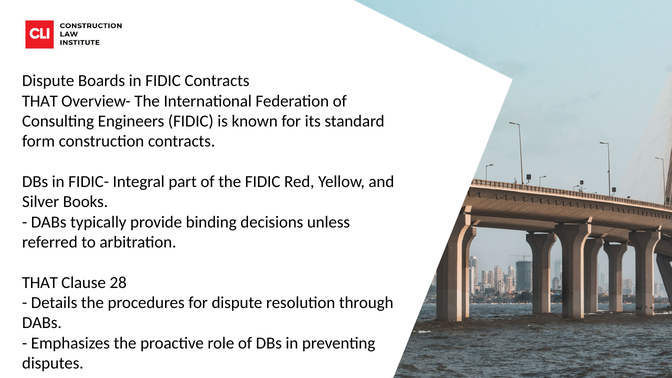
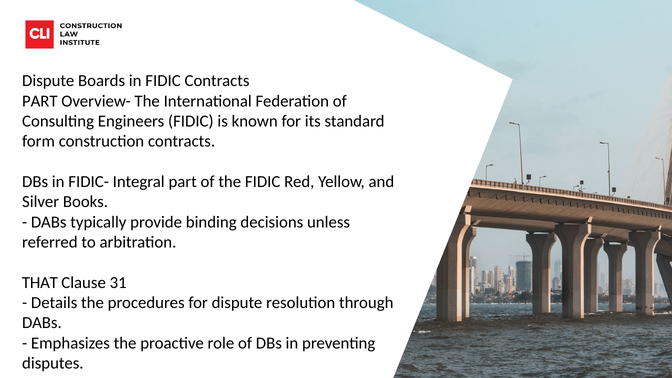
THAT at (40, 101): THAT -> PART
28: 28 -> 31
